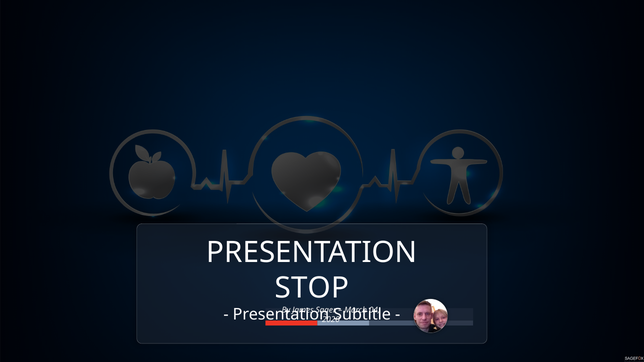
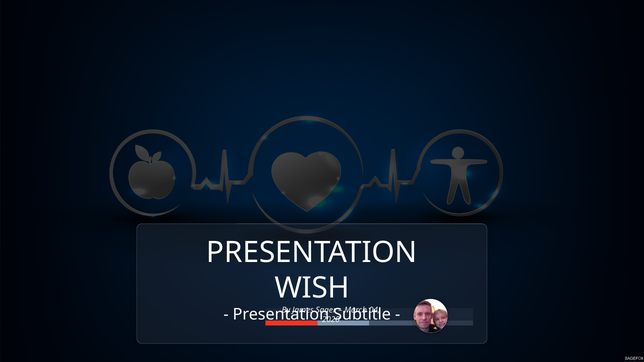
STOP: STOP -> WISH
